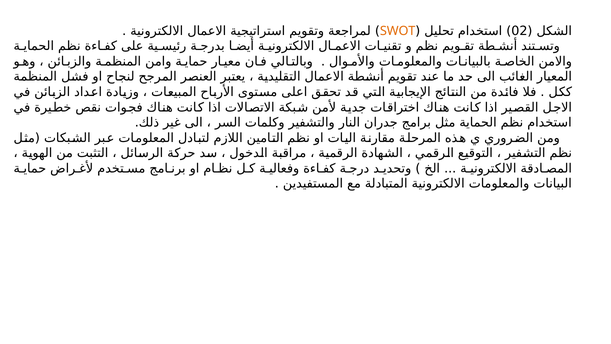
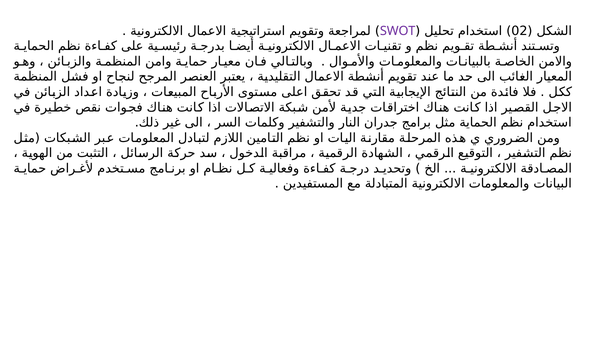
SWOT colour: orange -> purple
